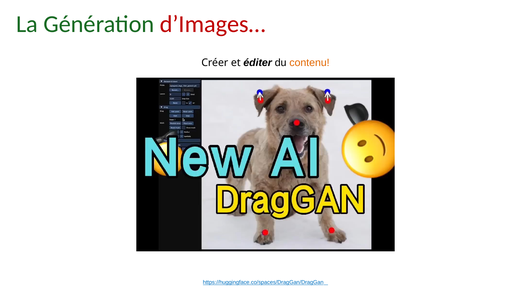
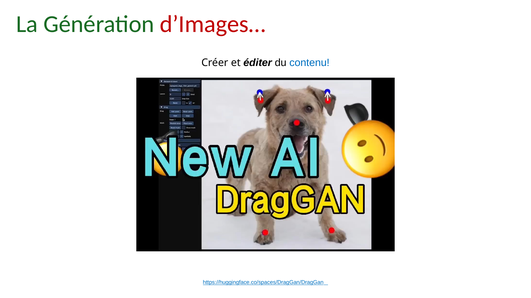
contenu colour: orange -> blue
